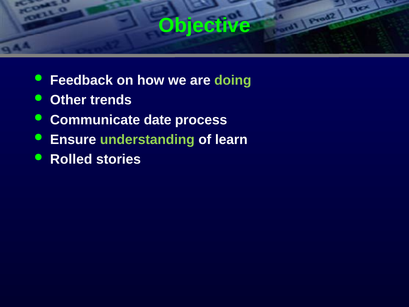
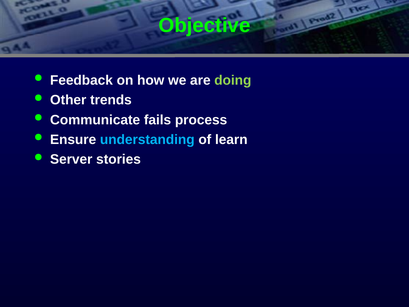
date: date -> fails
understanding colour: light green -> light blue
Rolled: Rolled -> Server
